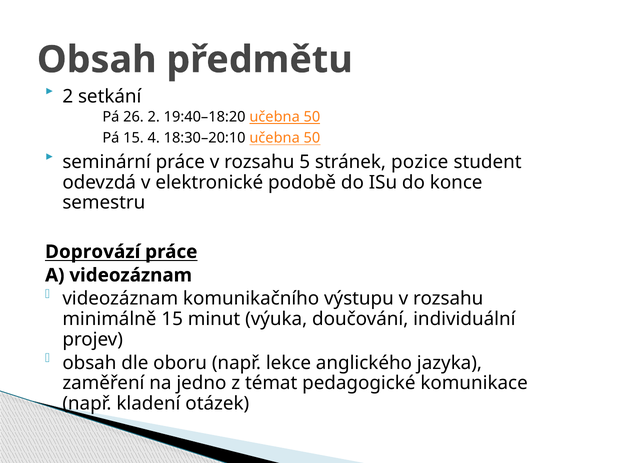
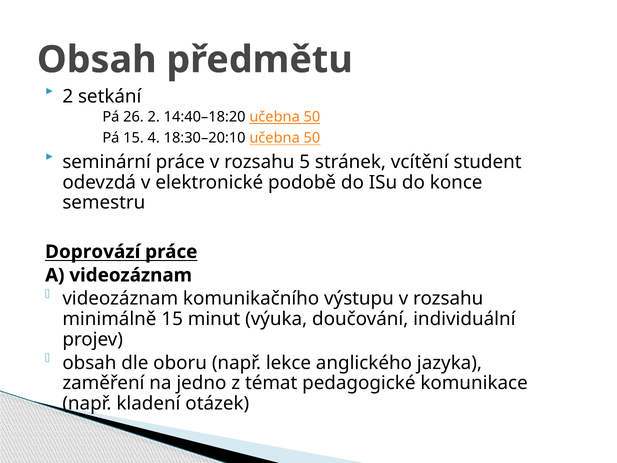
19:40–18:20: 19:40–18:20 -> 14:40–18:20
pozice: pozice -> vcítění
